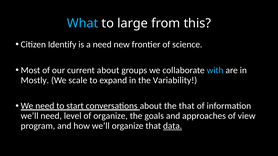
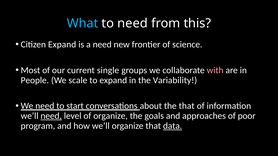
to large: large -> need
Citizen Identify: Identify -> Expand
current about: about -> single
with colour: light blue -> pink
Mostly: Mostly -> People
need at (51, 116) underline: none -> present
view: view -> poor
